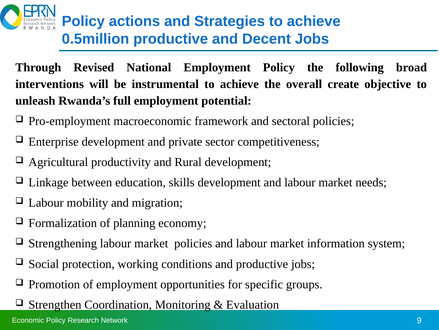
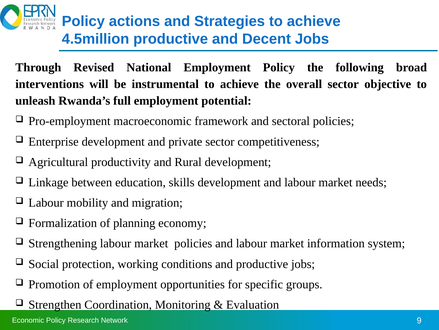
0.5million: 0.5million -> 4.5million
overall create: create -> sector
